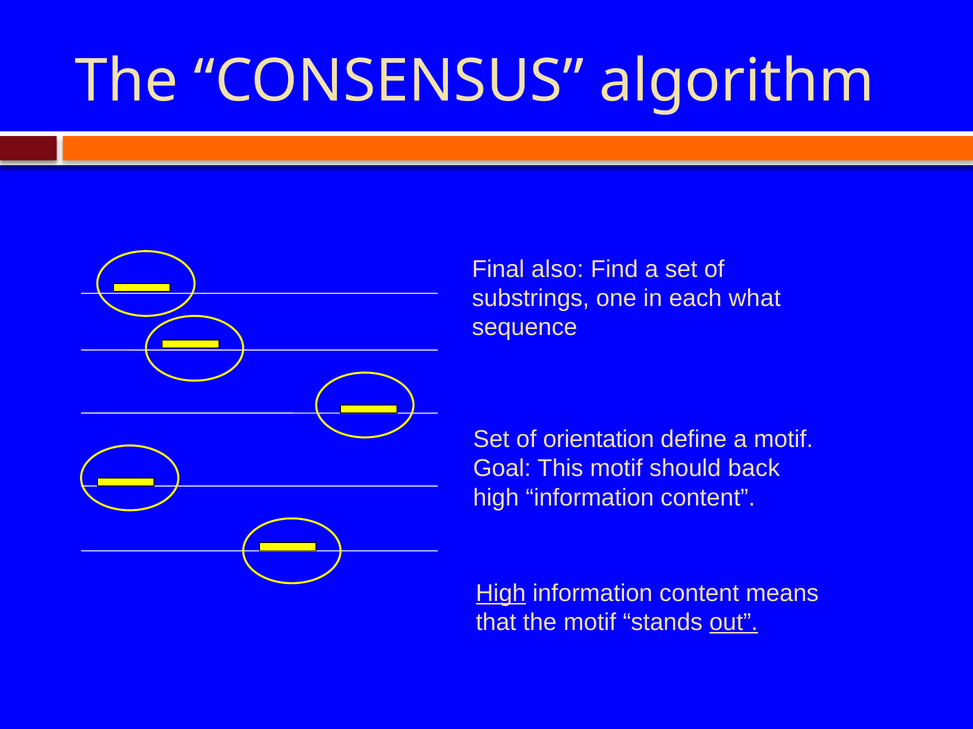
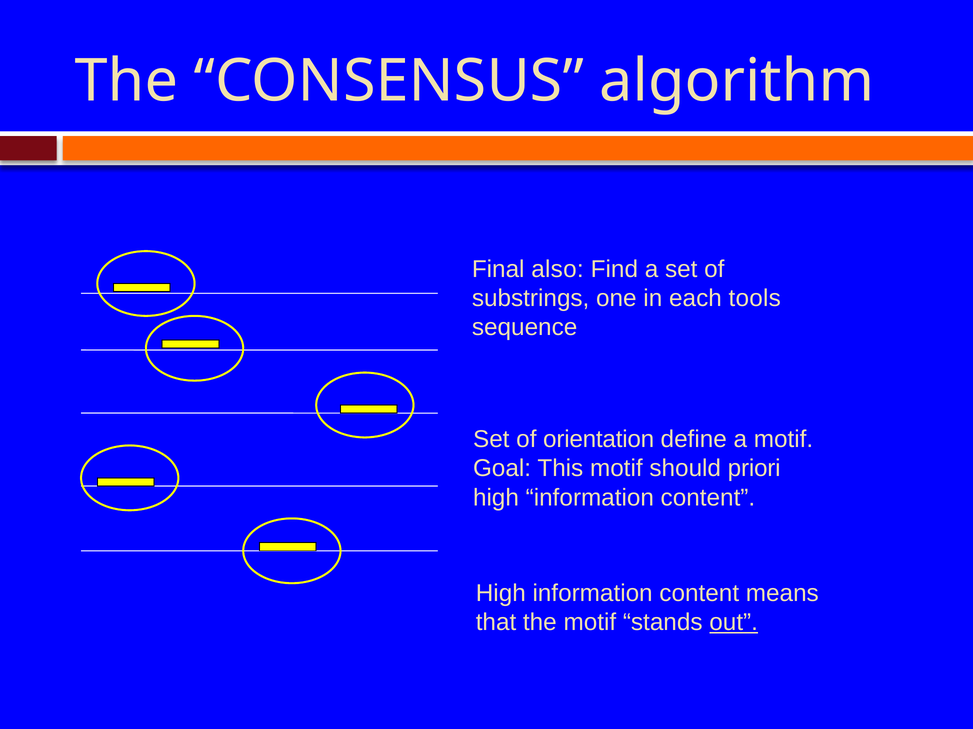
what: what -> tools
back: back -> priori
High at (501, 594) underline: present -> none
